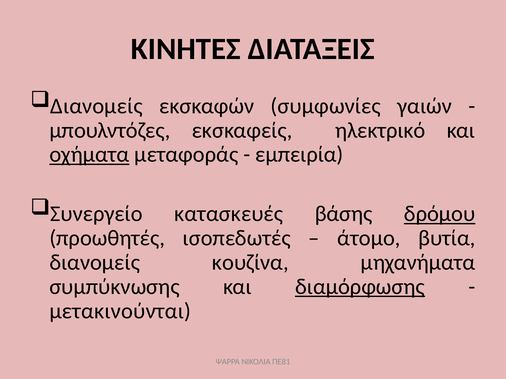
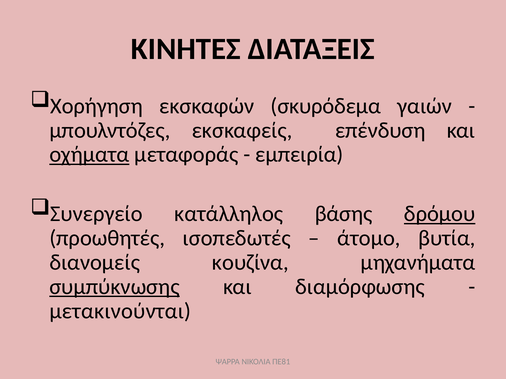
Διανομείς at (96, 106): Διανομείς -> Χορήγηση
συμφωνίες: συμφωνίες -> σκυρόδεμα
ηλεκτρικό: ηλεκτρικό -> επένδυση
κατασκευές: κατασκευές -> κατάλληλος
συμπύκνωσης underline: none -> present
διαμόρφωσης underline: present -> none
